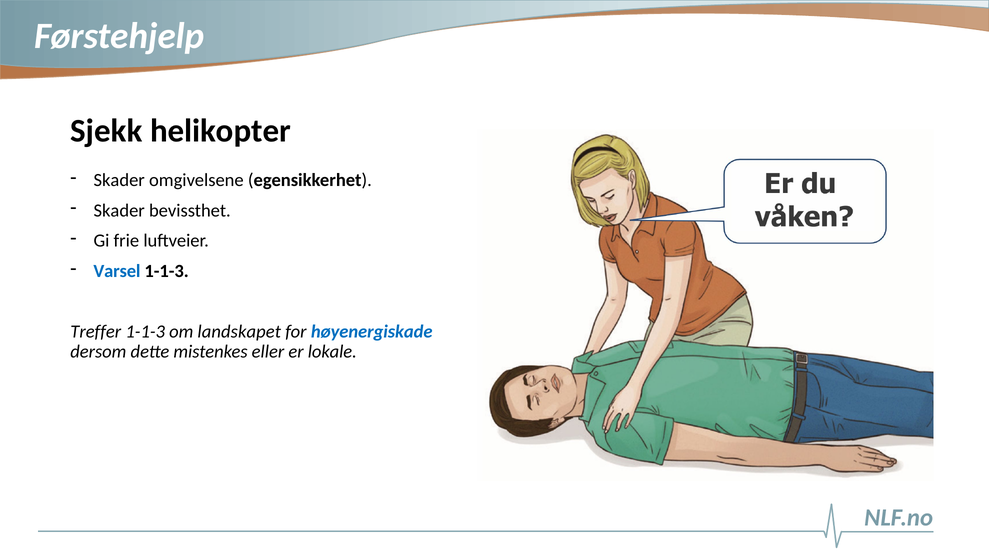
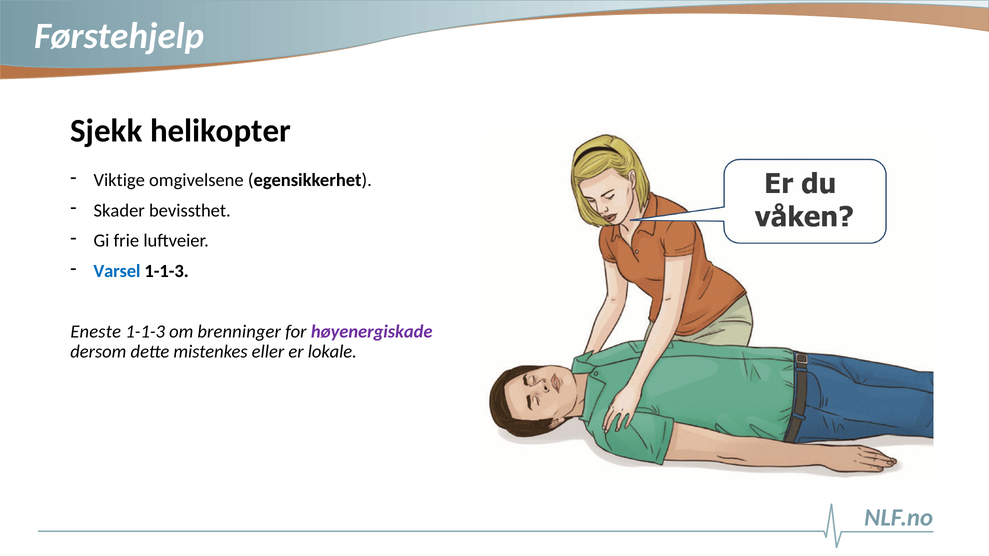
Skader at (119, 180): Skader -> Viktige
Treffer: Treffer -> Eneste
landskapet: landskapet -> brenninger
høyenergiskade colour: blue -> purple
